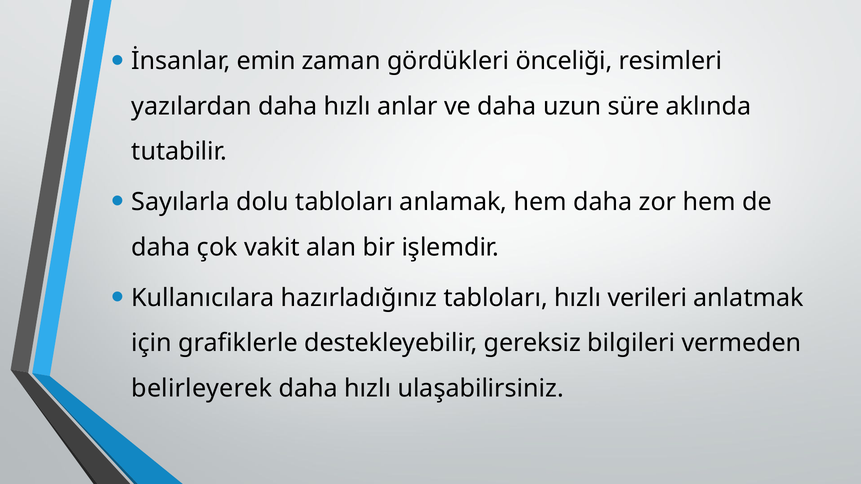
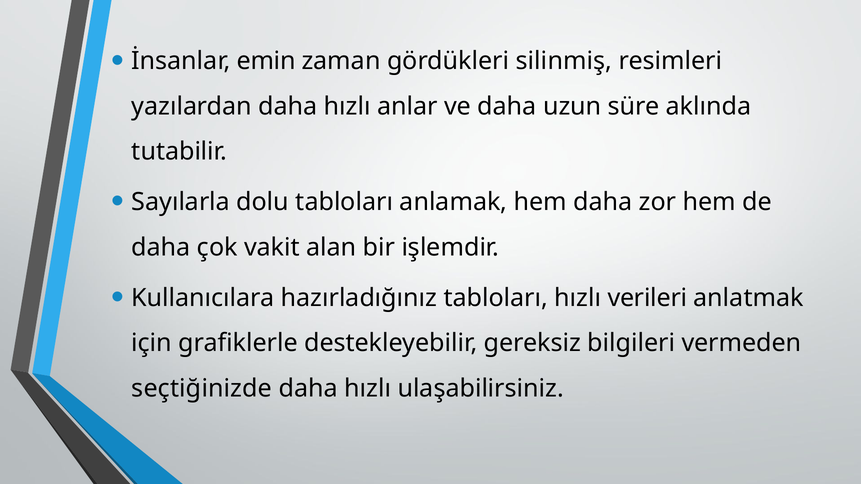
önceliği: önceliği -> silinmiş
belirleyerek: belirleyerek -> seçtiğinizde
